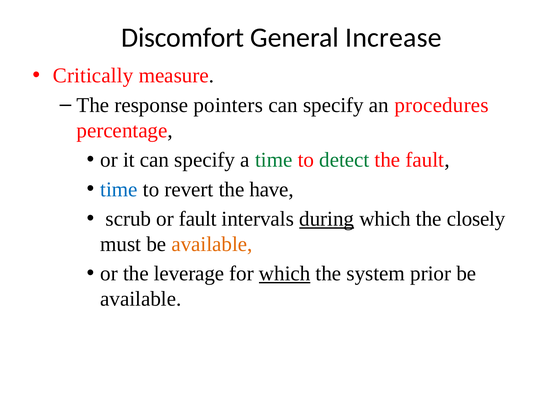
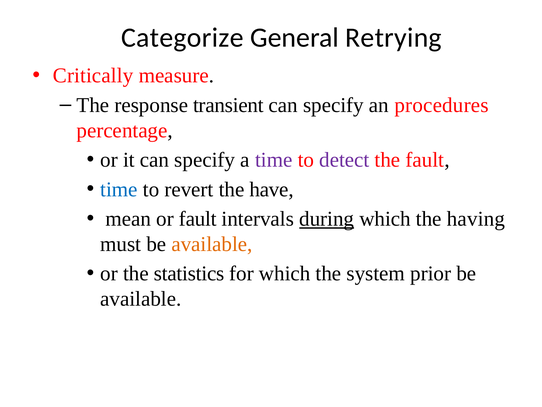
Discomfort: Discomfort -> Categorize
Increase: Increase -> Retrying
pointers: pointers -> transient
time at (274, 160) colour: green -> purple
detect colour: green -> purple
scrub: scrub -> mean
closely: closely -> having
leverage: leverage -> statistics
which at (285, 273) underline: present -> none
